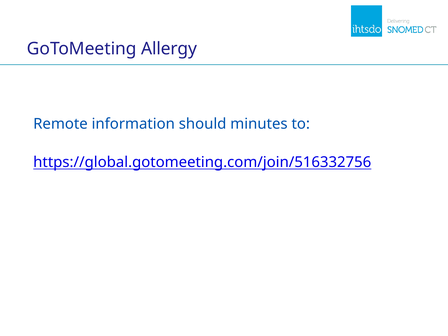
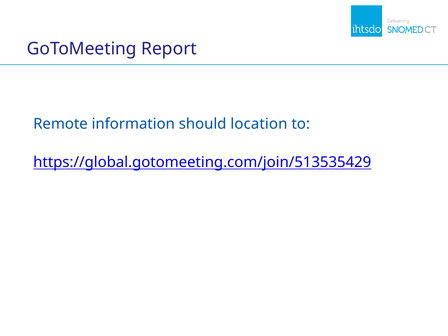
Allergy: Allergy -> Report
minutes: minutes -> location
https://global.gotomeeting.com/join/516332756: https://global.gotomeeting.com/join/516332756 -> https://global.gotomeeting.com/join/513535429
